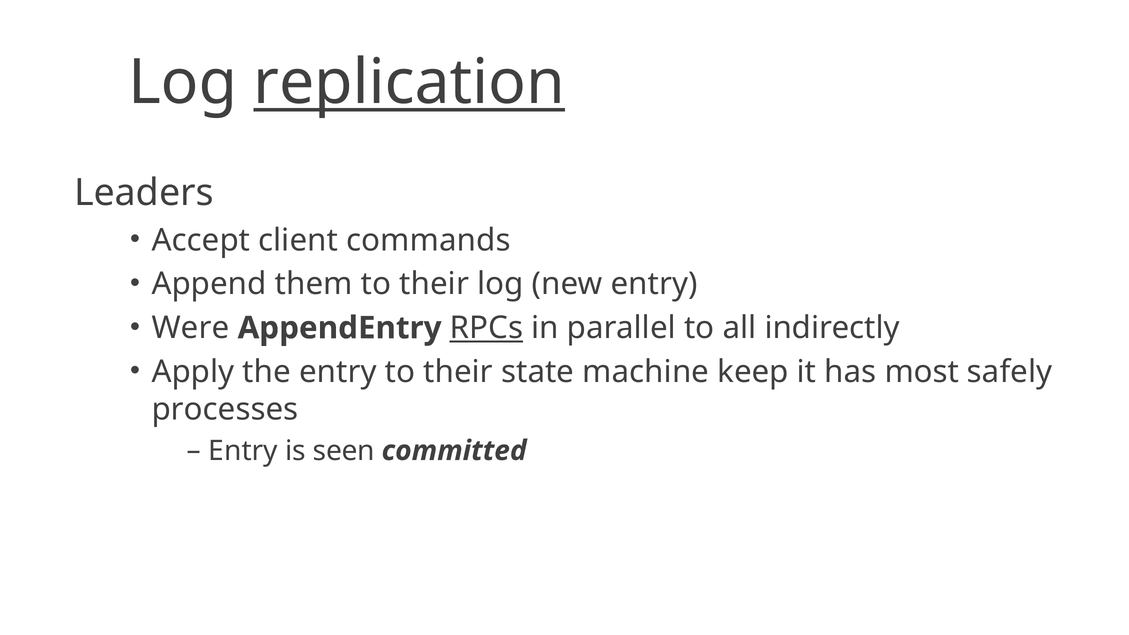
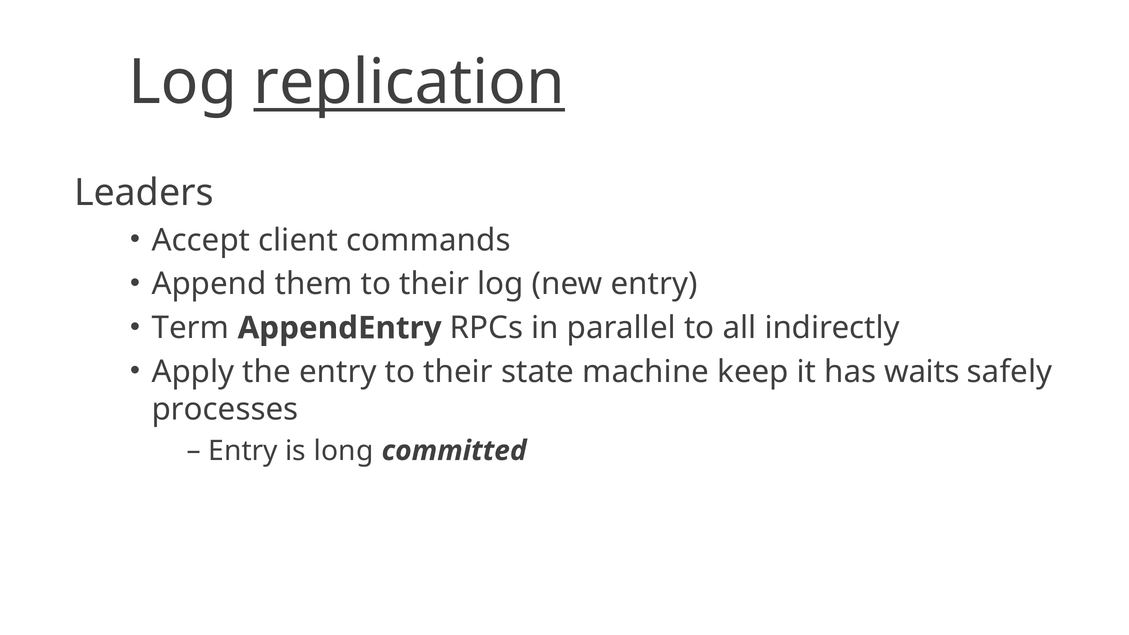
Were: Were -> Term
RPCs underline: present -> none
most: most -> waits
seen: seen -> long
